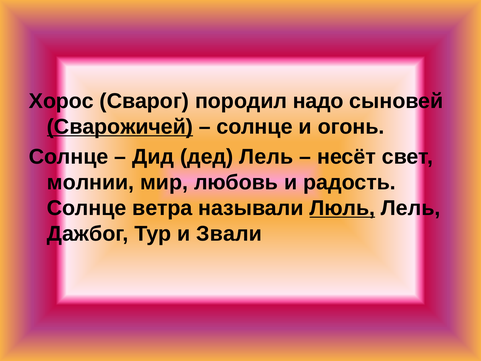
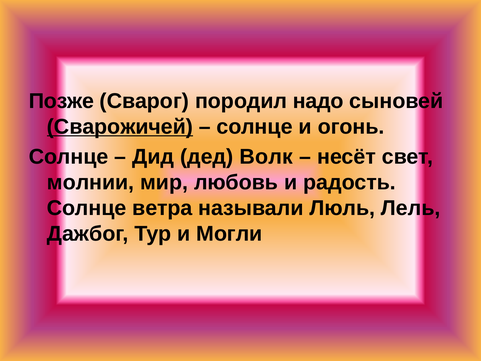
Хорос: Хорос -> Позже
дед Лель: Лель -> Волк
Люль underline: present -> none
Звали: Звали -> Могли
